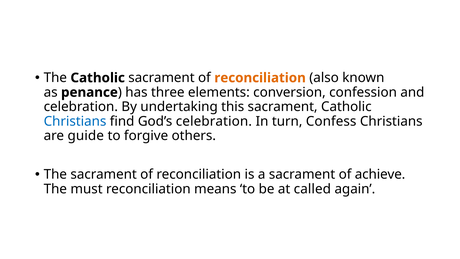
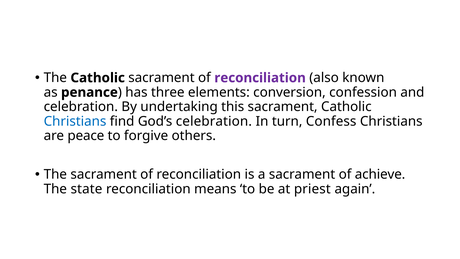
reconciliation at (260, 78) colour: orange -> purple
guide: guide -> peace
must: must -> state
called: called -> priest
